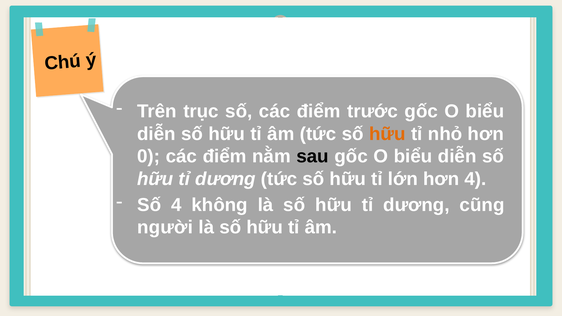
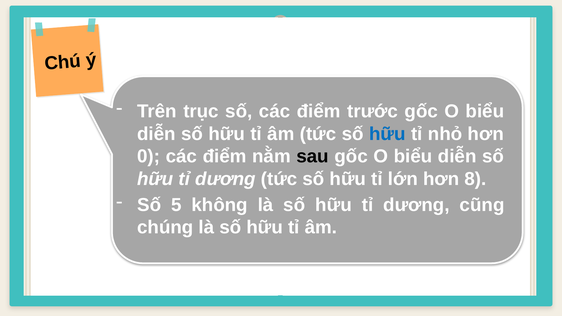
hữu at (387, 134) colour: orange -> blue
hơn 4: 4 -> 8
Số 4: 4 -> 5
người: người -> chúng
